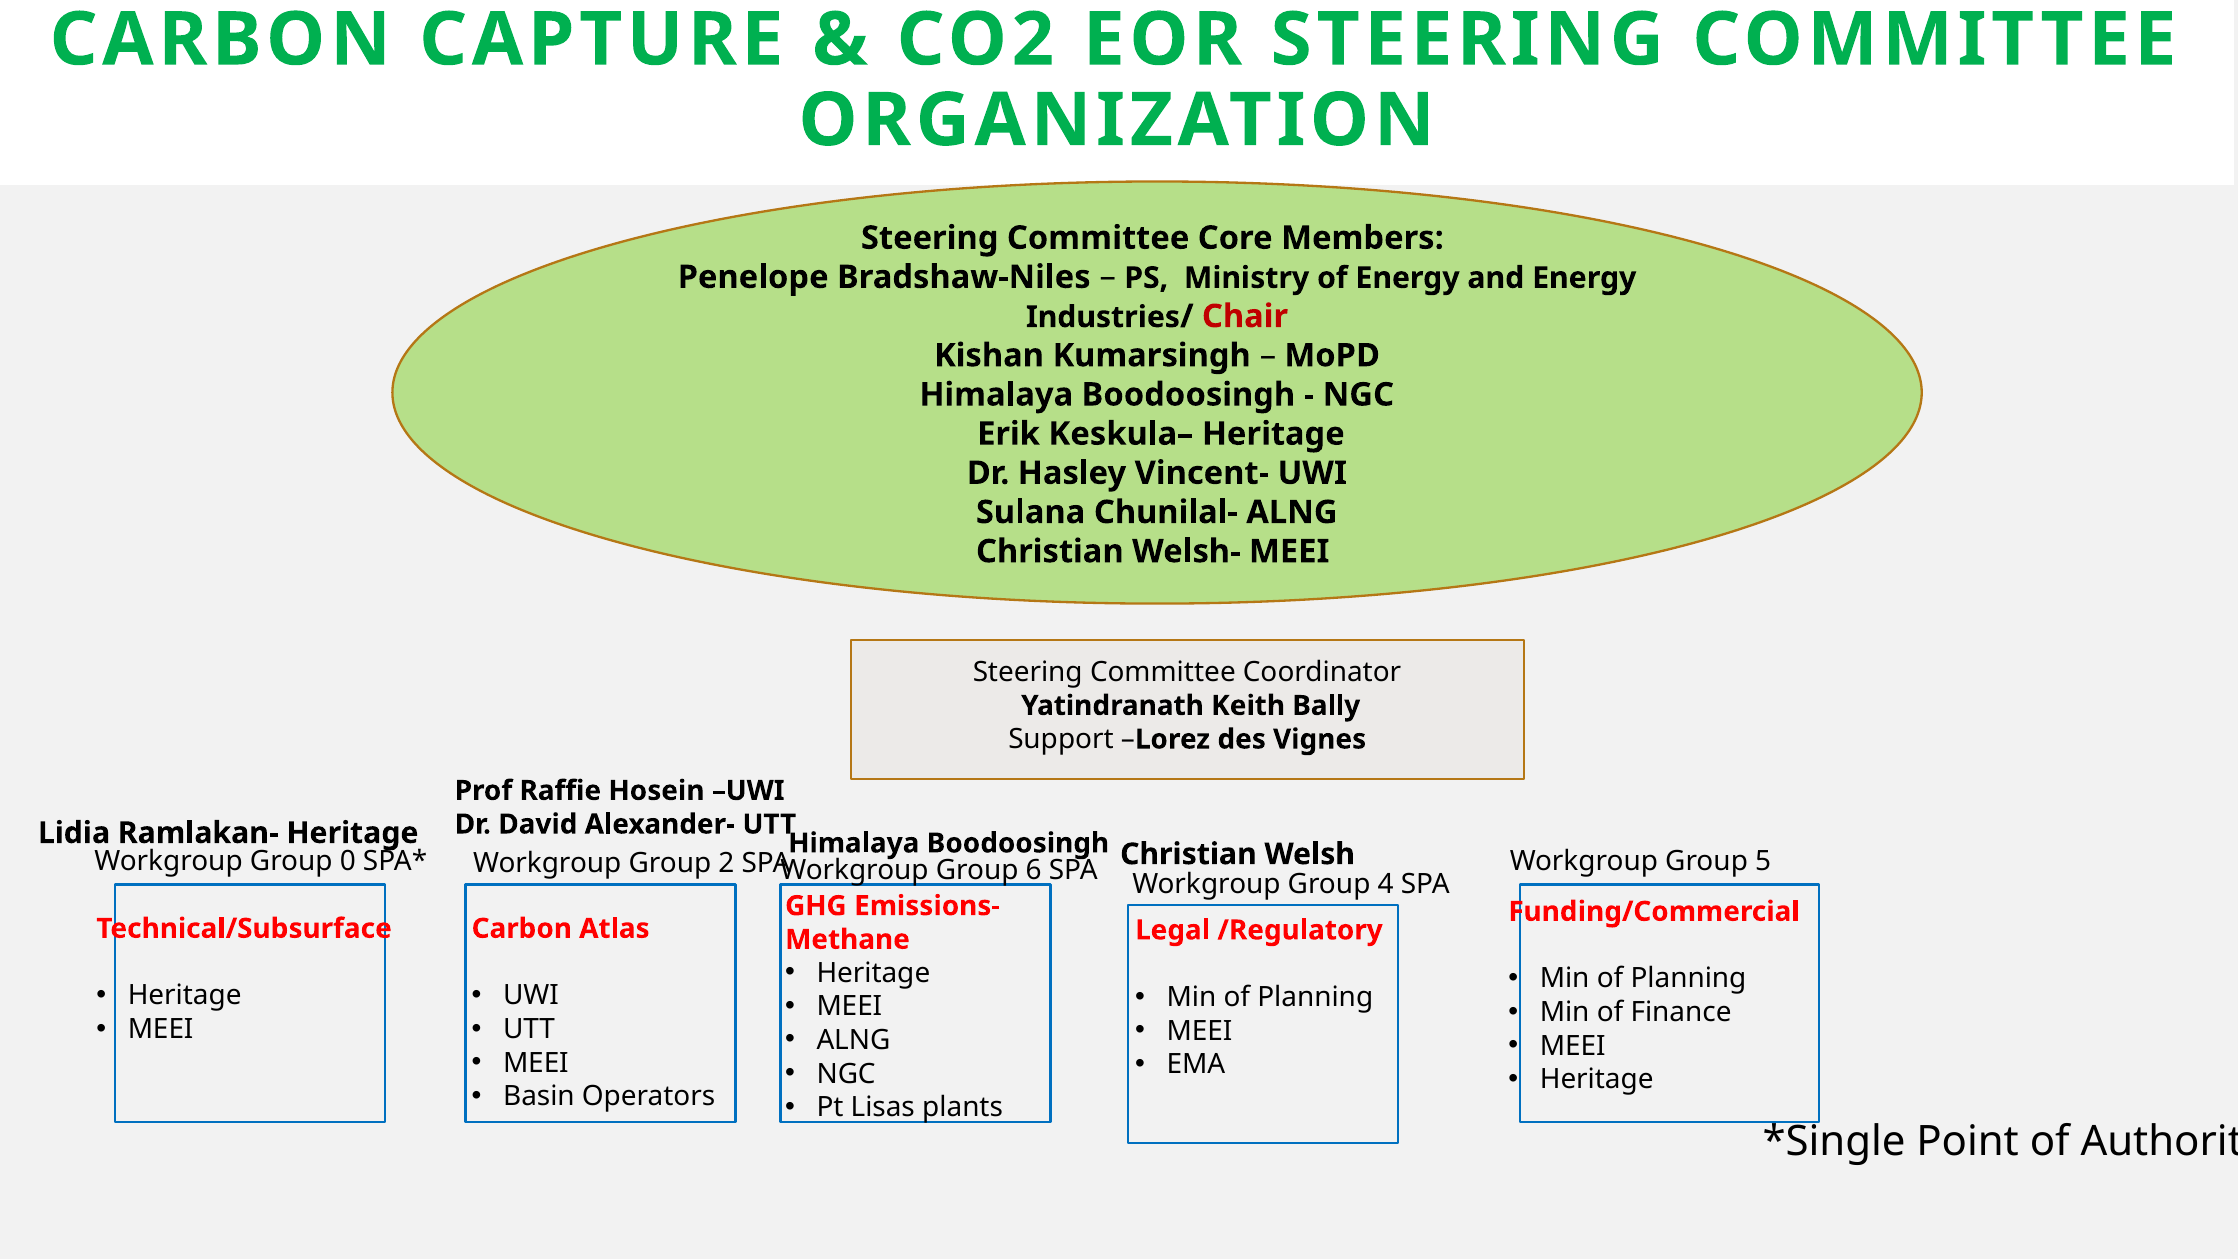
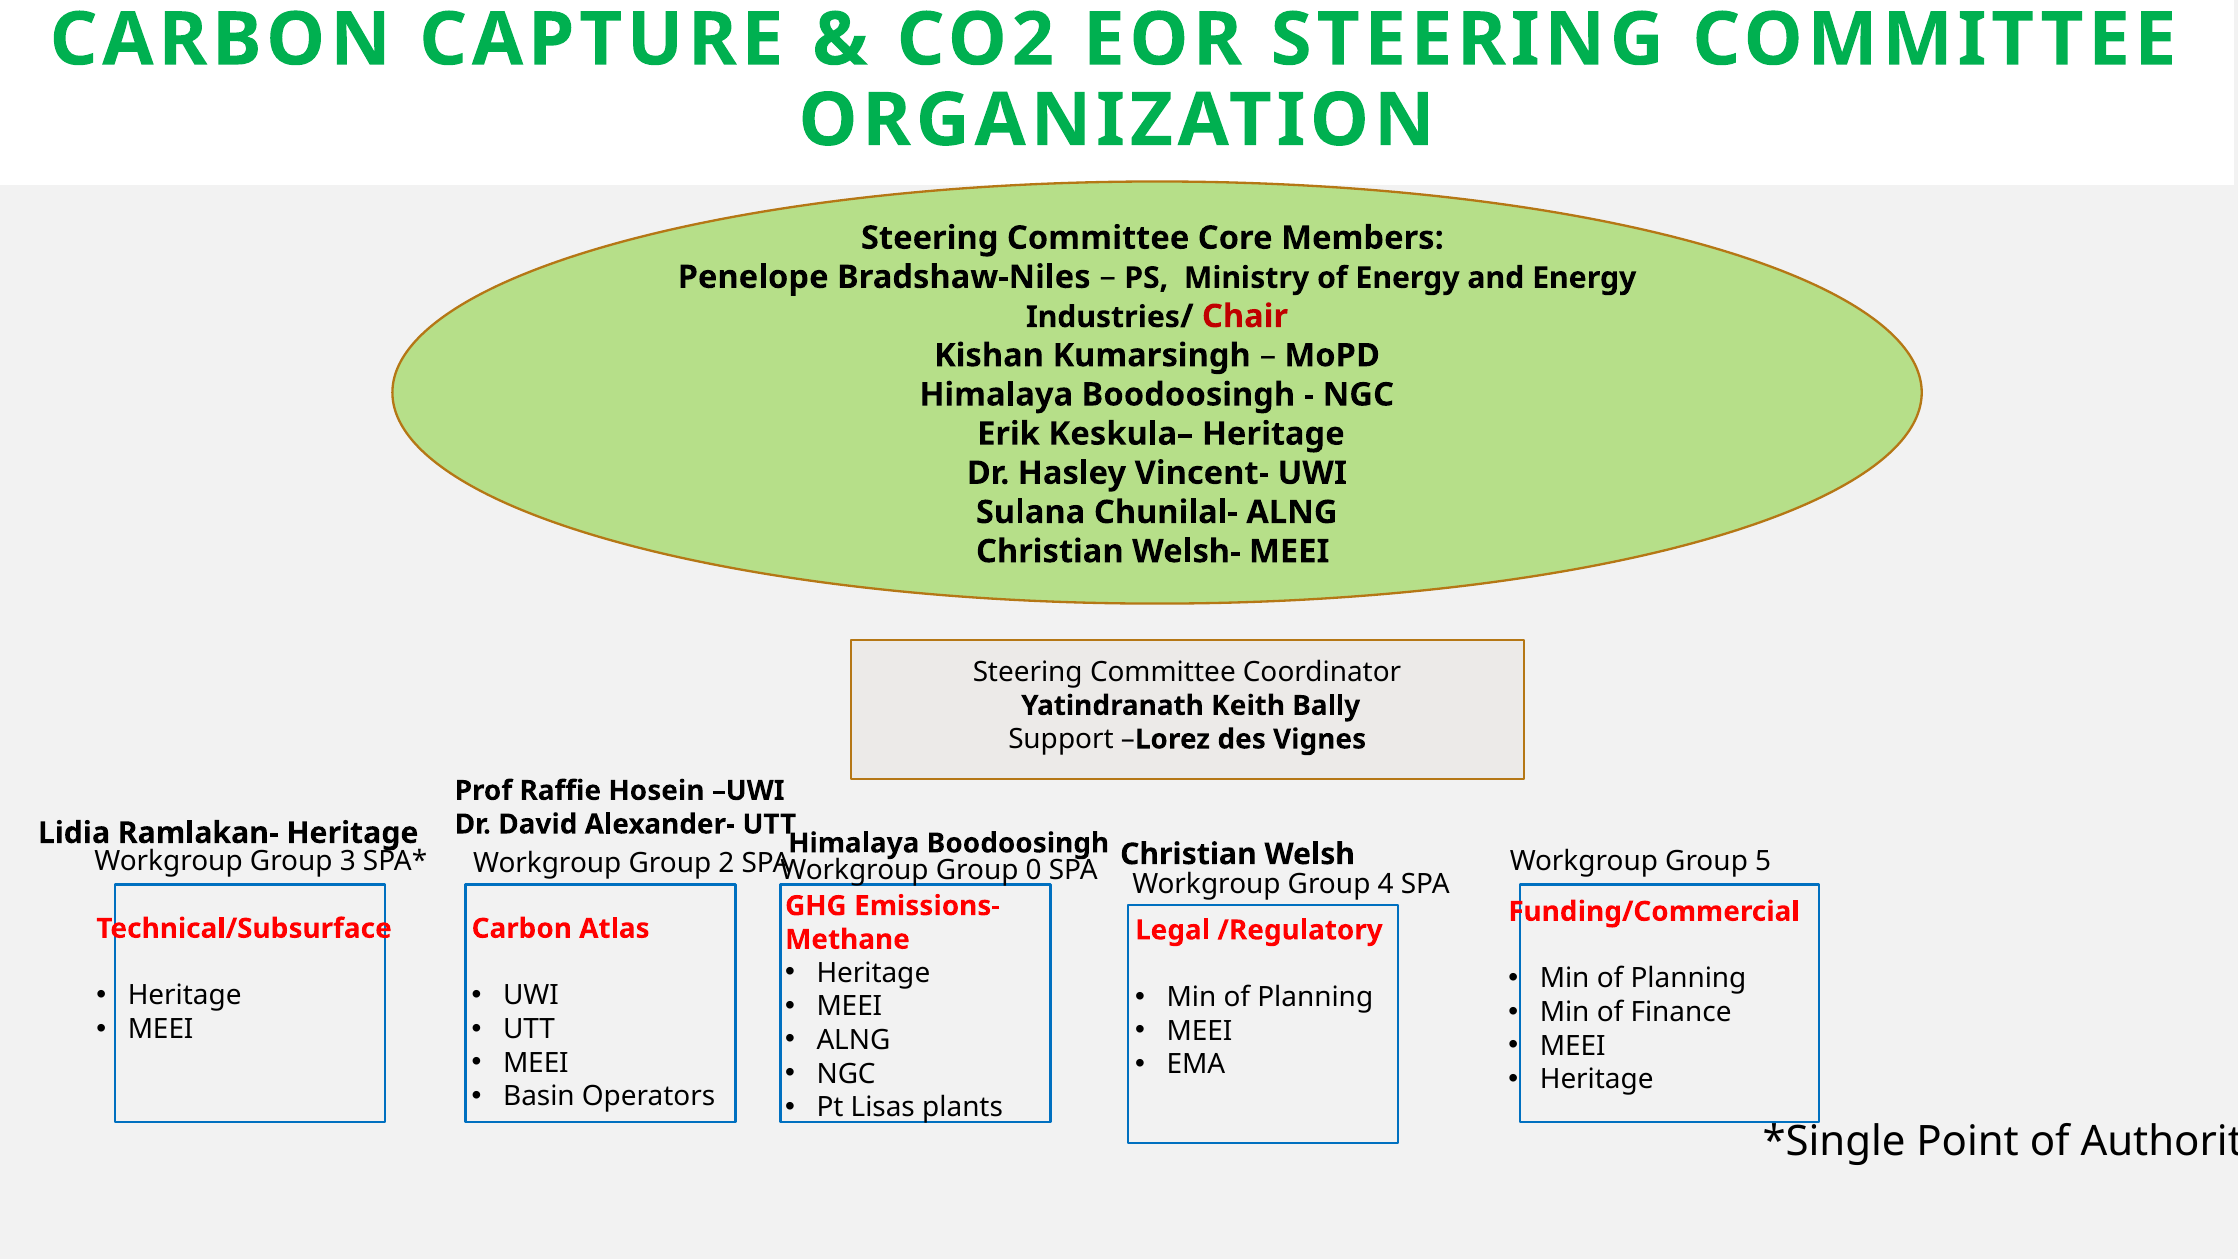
0: 0 -> 3
6: 6 -> 0
